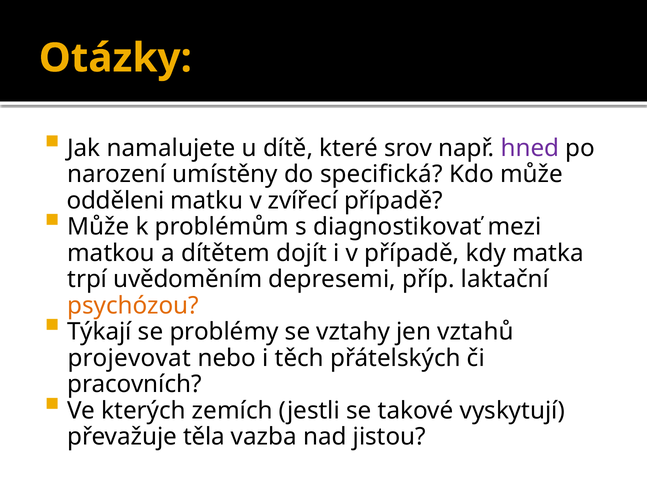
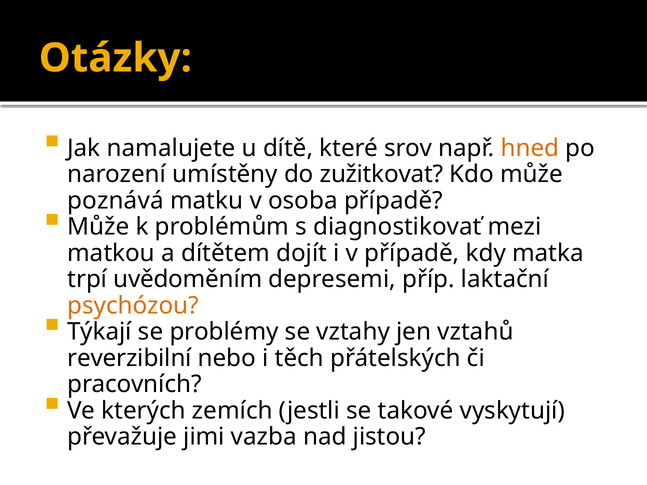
hned colour: purple -> orange
specifická: specifická -> zužitkovat
odděleni: odděleni -> poznává
zvířecí: zvířecí -> osoba
projevovat: projevovat -> reverzibilní
těla: těla -> jimi
